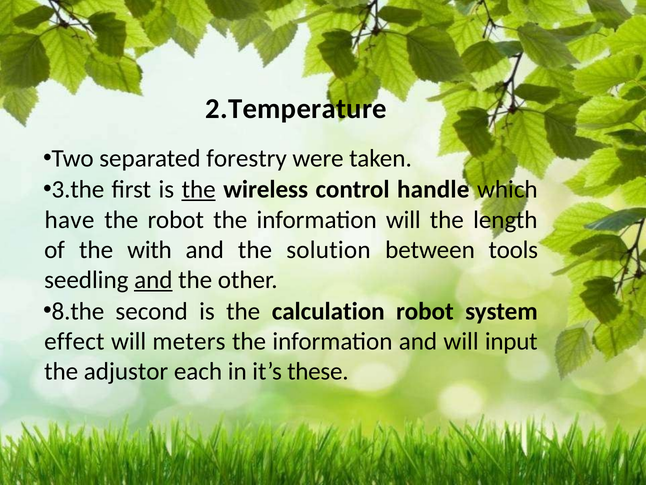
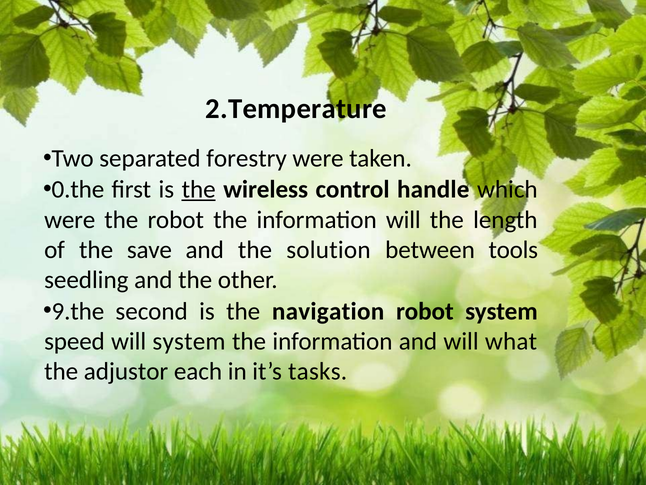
3.the: 3.the -> 0.the
have at (69, 220): have -> were
with: with -> save
and at (153, 280) underline: present -> none
8.the: 8.the -> 9.the
calculation: calculation -> navigation
effect: effect -> speed
will meters: meters -> system
input: input -> what
these: these -> tasks
